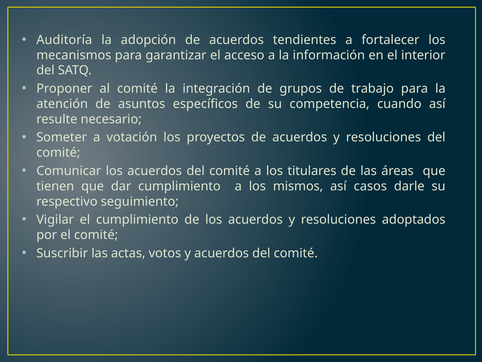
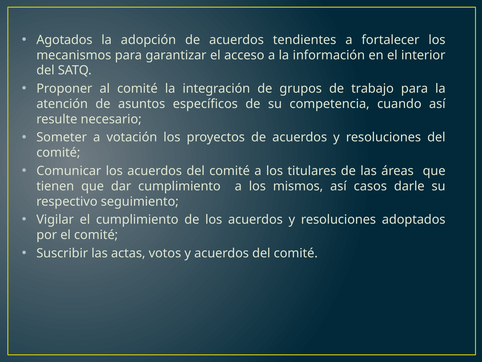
Auditoría: Auditoría -> Agotados
